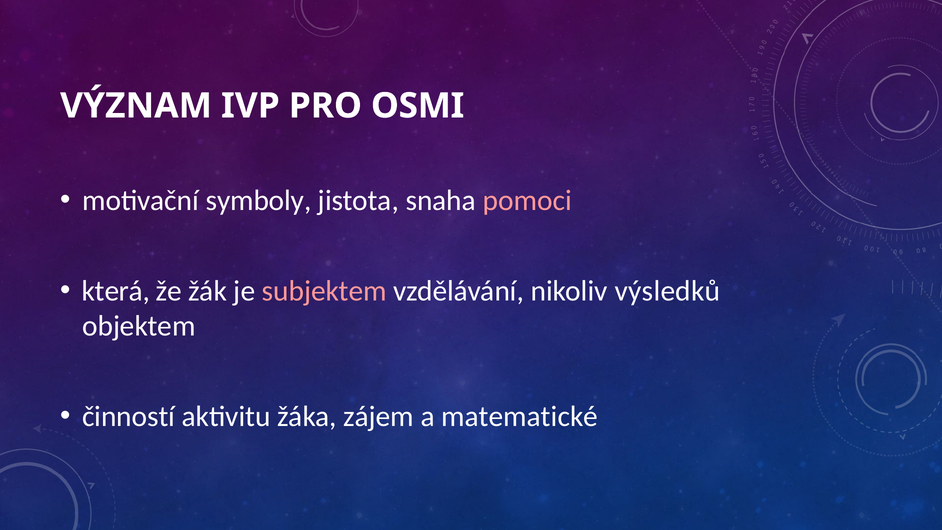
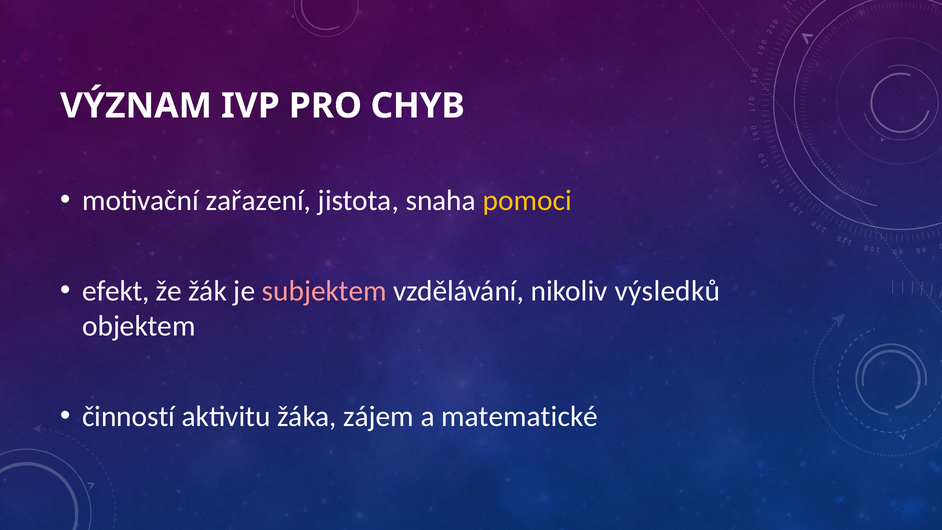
OSMI: OSMI -> CHYB
symboly: symboly -> zařazení
pomoci colour: pink -> yellow
která: která -> efekt
